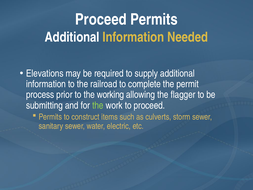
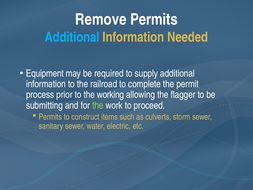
Proceed at (101, 19): Proceed -> Remove
Additional at (72, 37) colour: white -> light blue
Elevations: Elevations -> Equipment
